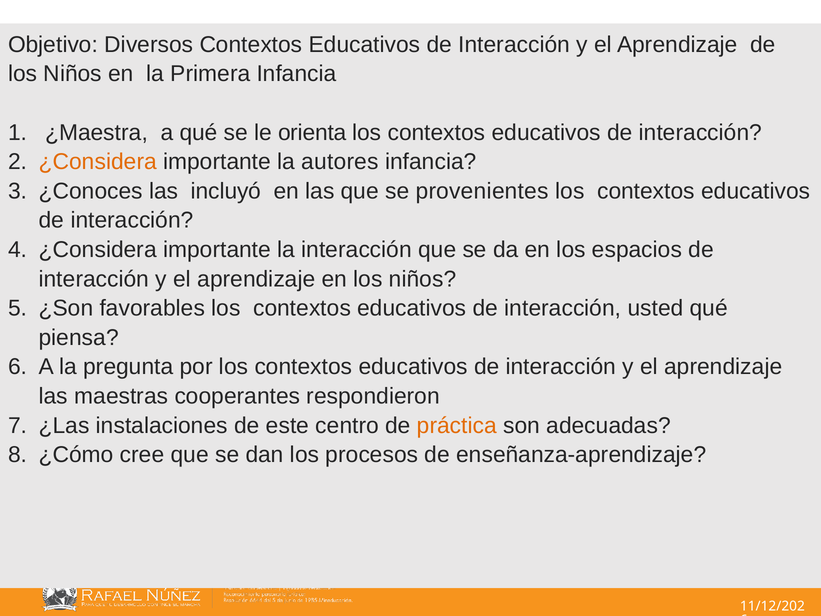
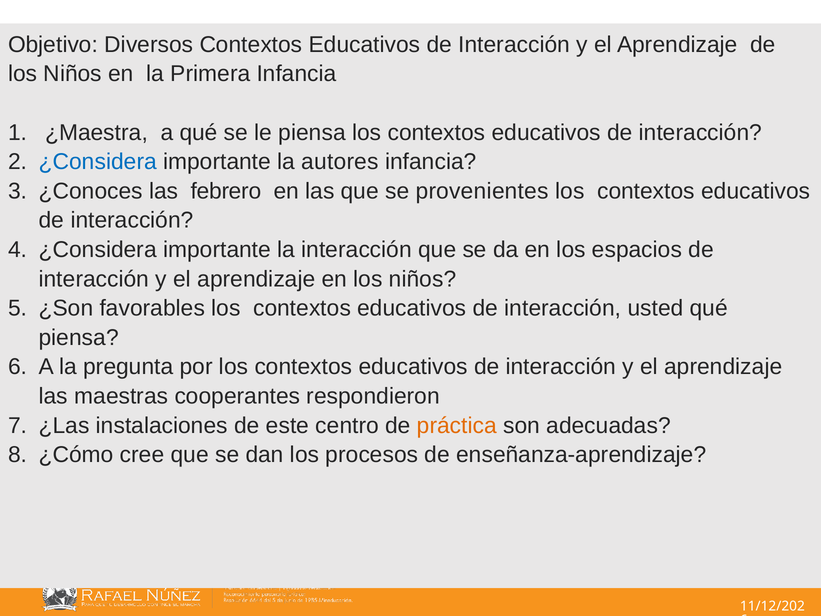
le orienta: orienta -> piensa
¿Considera at (98, 162) colour: orange -> blue
incluyó: incluyó -> febrero
